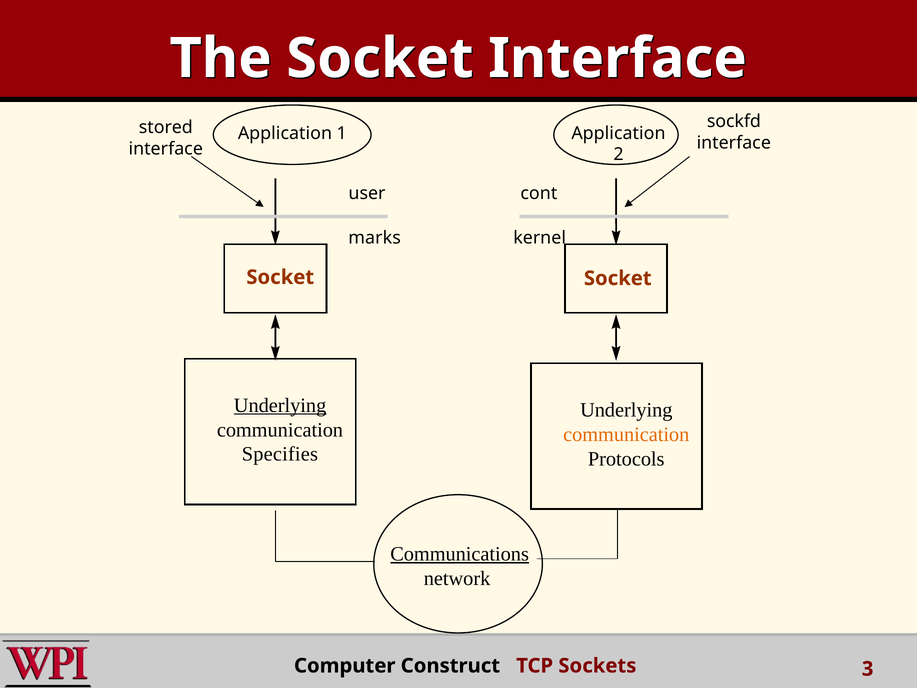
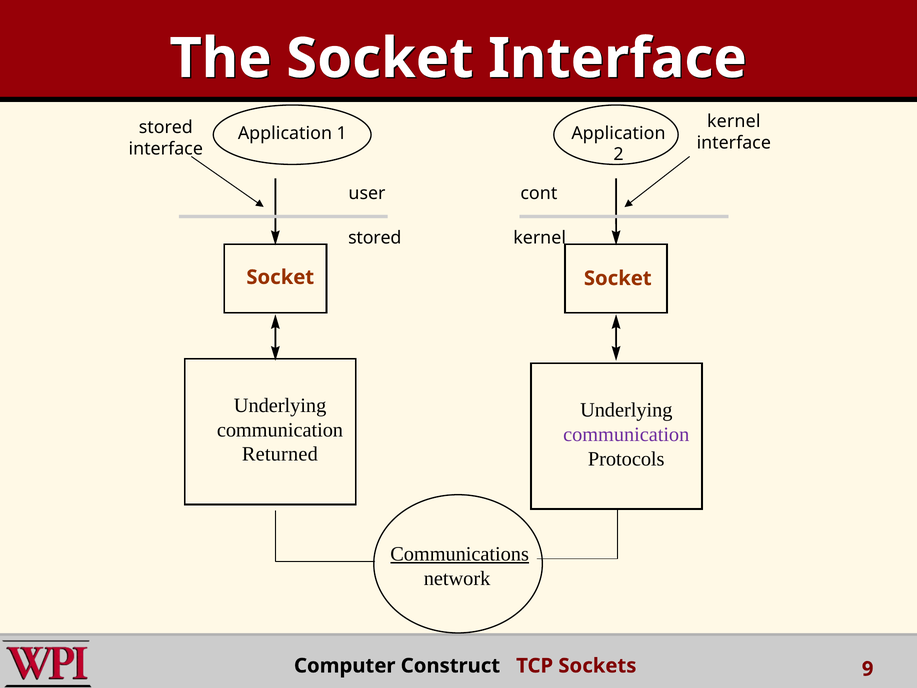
sockfd at (734, 121): sockfd -> kernel
marks at (375, 238): marks -> stored
Underlying at (280, 405) underline: present -> none
communication at (626, 434) colour: orange -> purple
Specifies: Specifies -> Returned
3: 3 -> 9
